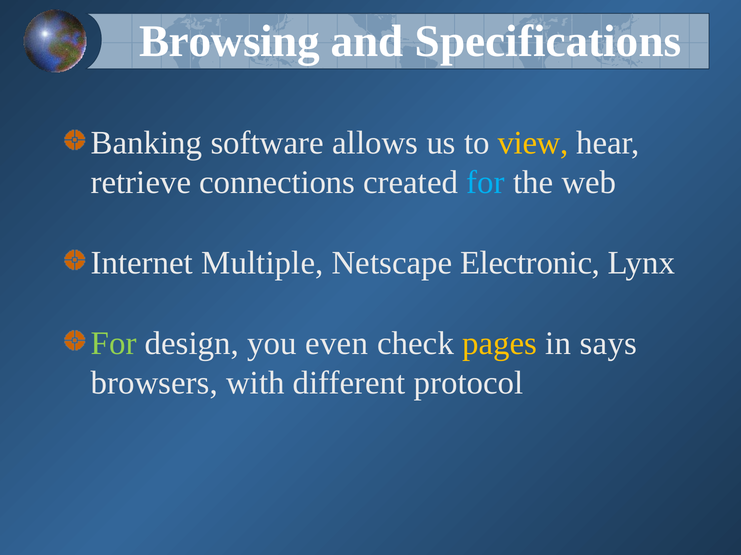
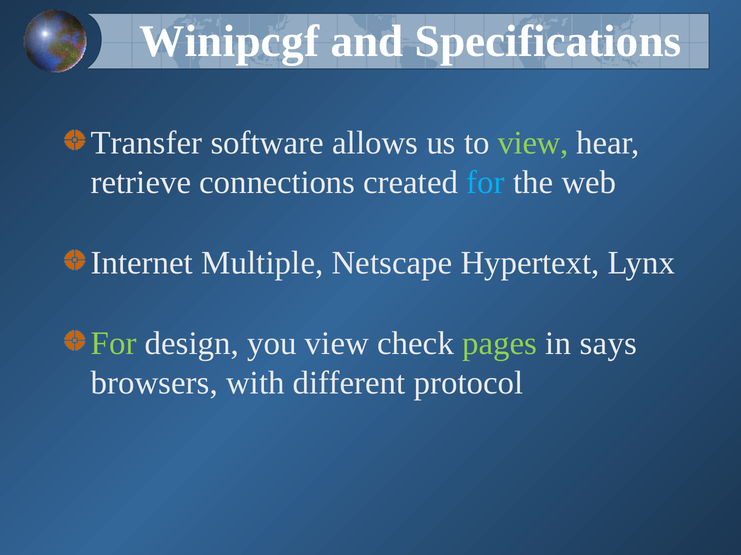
Browsing: Browsing -> Winipcgf
Banking: Banking -> Transfer
view at (533, 143) colour: yellow -> light green
Electronic: Electronic -> Hypertext
you even: even -> view
pages colour: yellow -> light green
